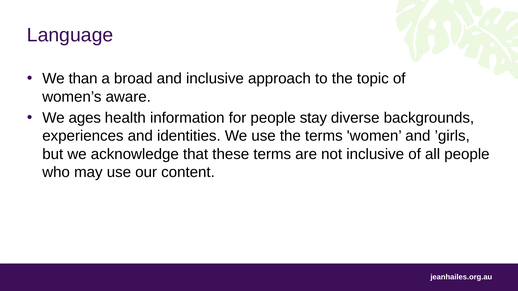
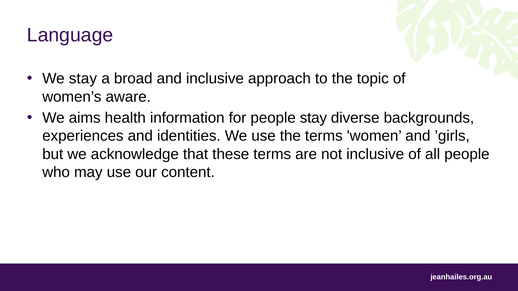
We than: than -> stay
ages: ages -> aims
